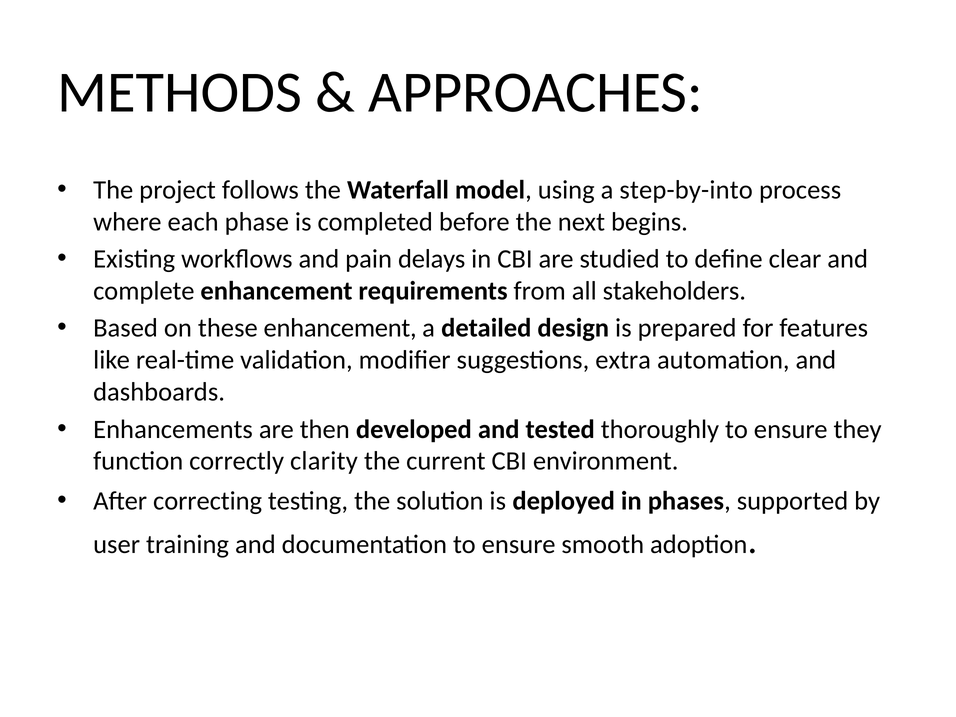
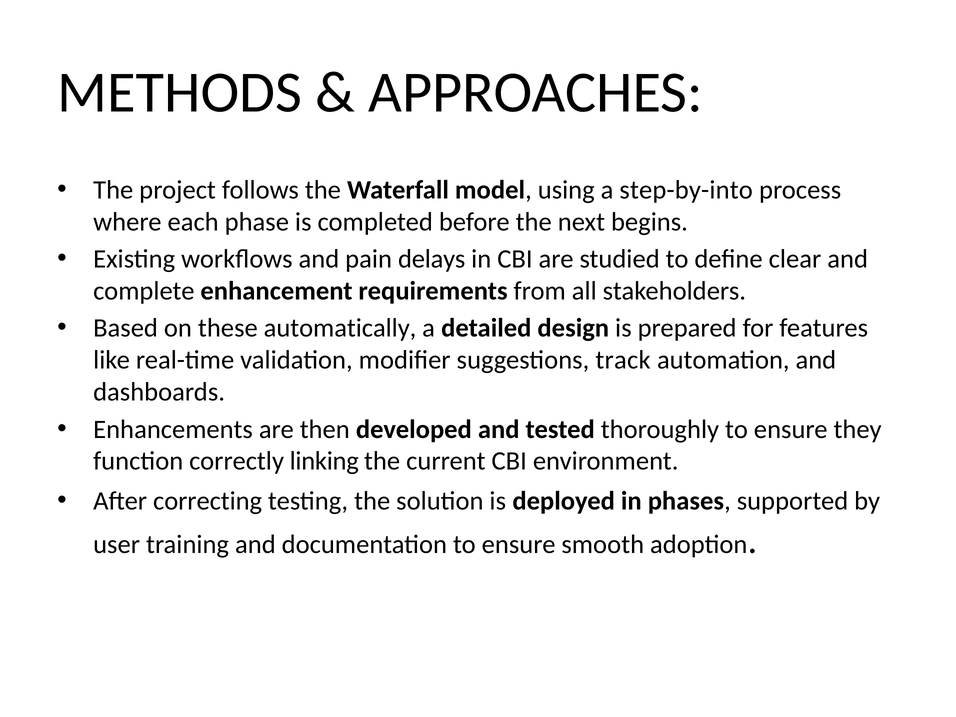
these enhancement: enhancement -> automatically
extra: extra -> track
clarity: clarity -> linking
